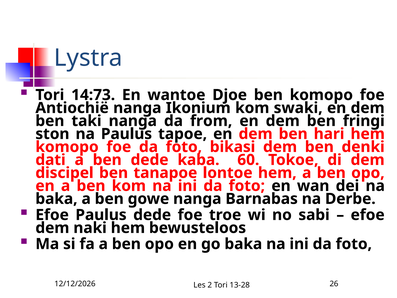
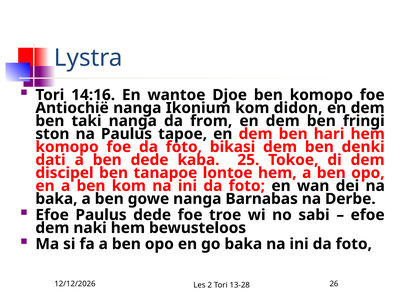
14:73: 14:73 -> 14:16
swaki: swaki -> didon
60: 60 -> 25
